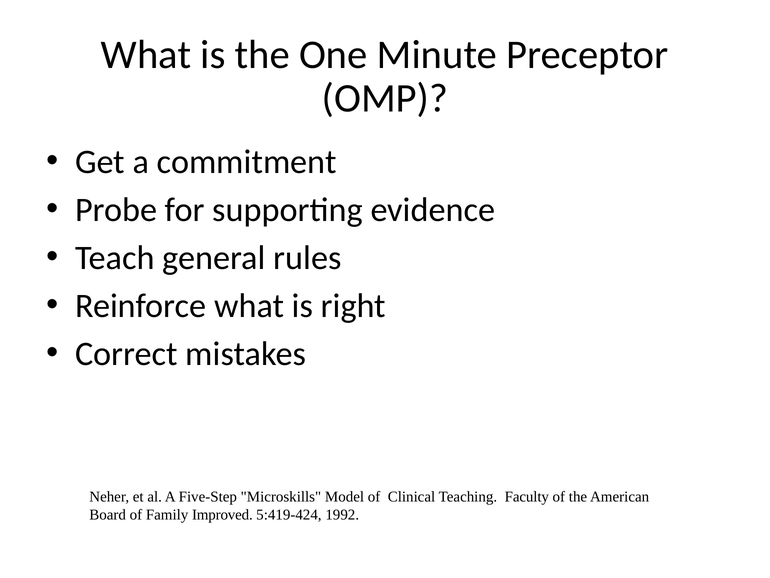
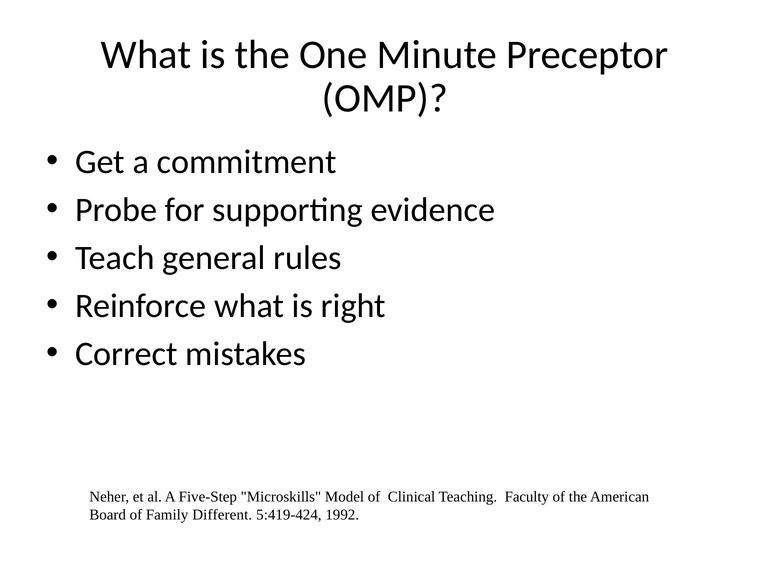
Improved: Improved -> Different
